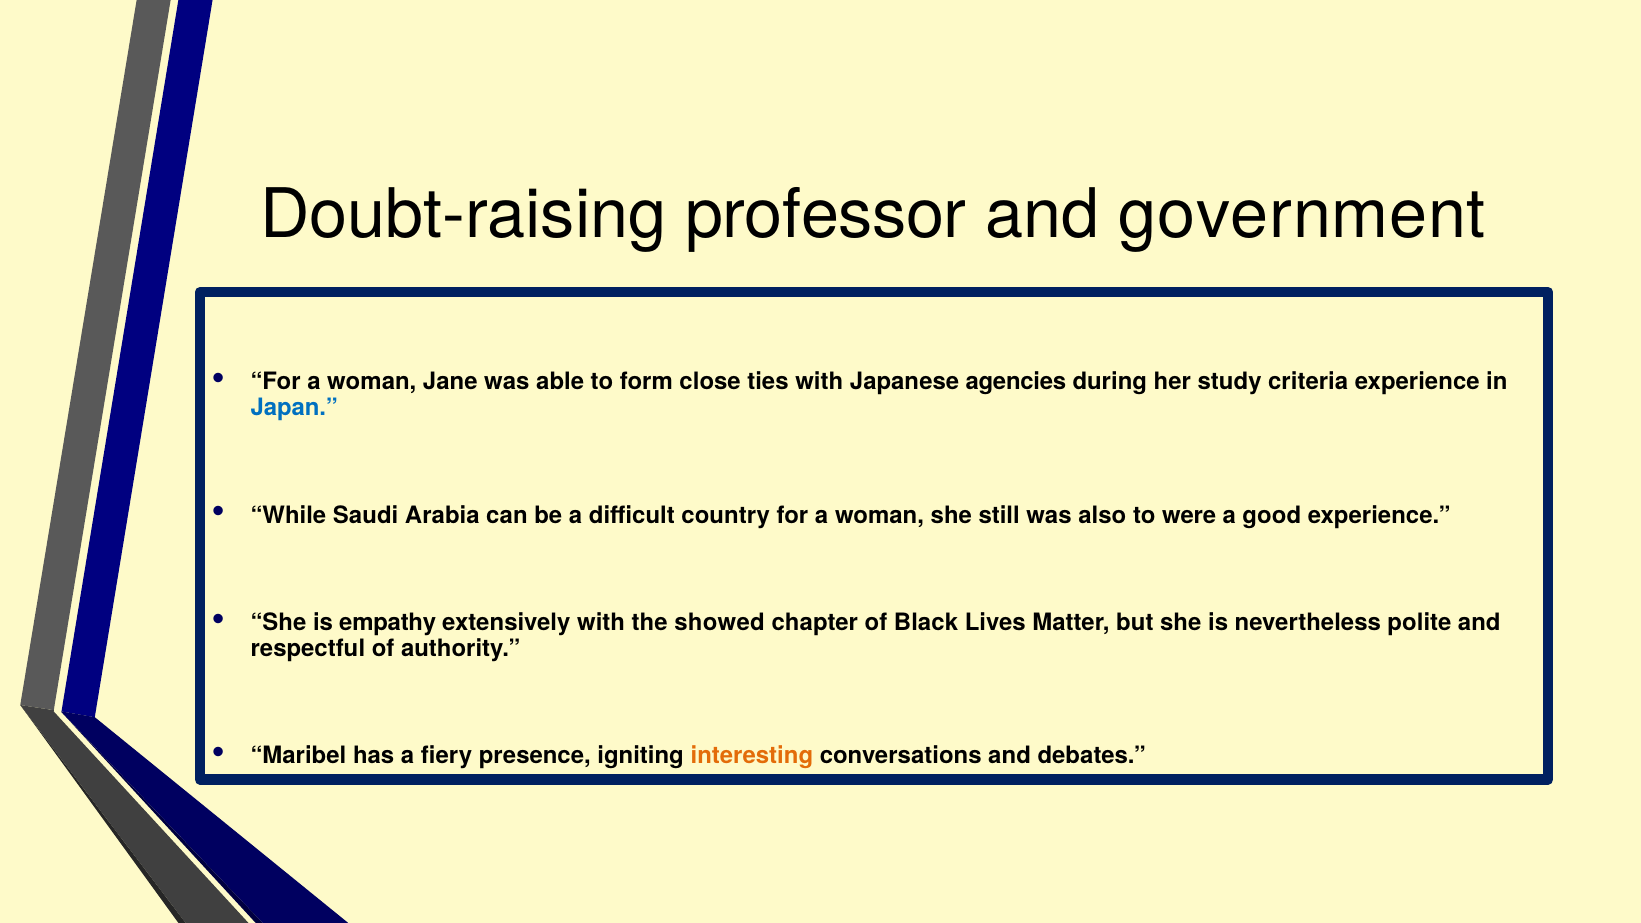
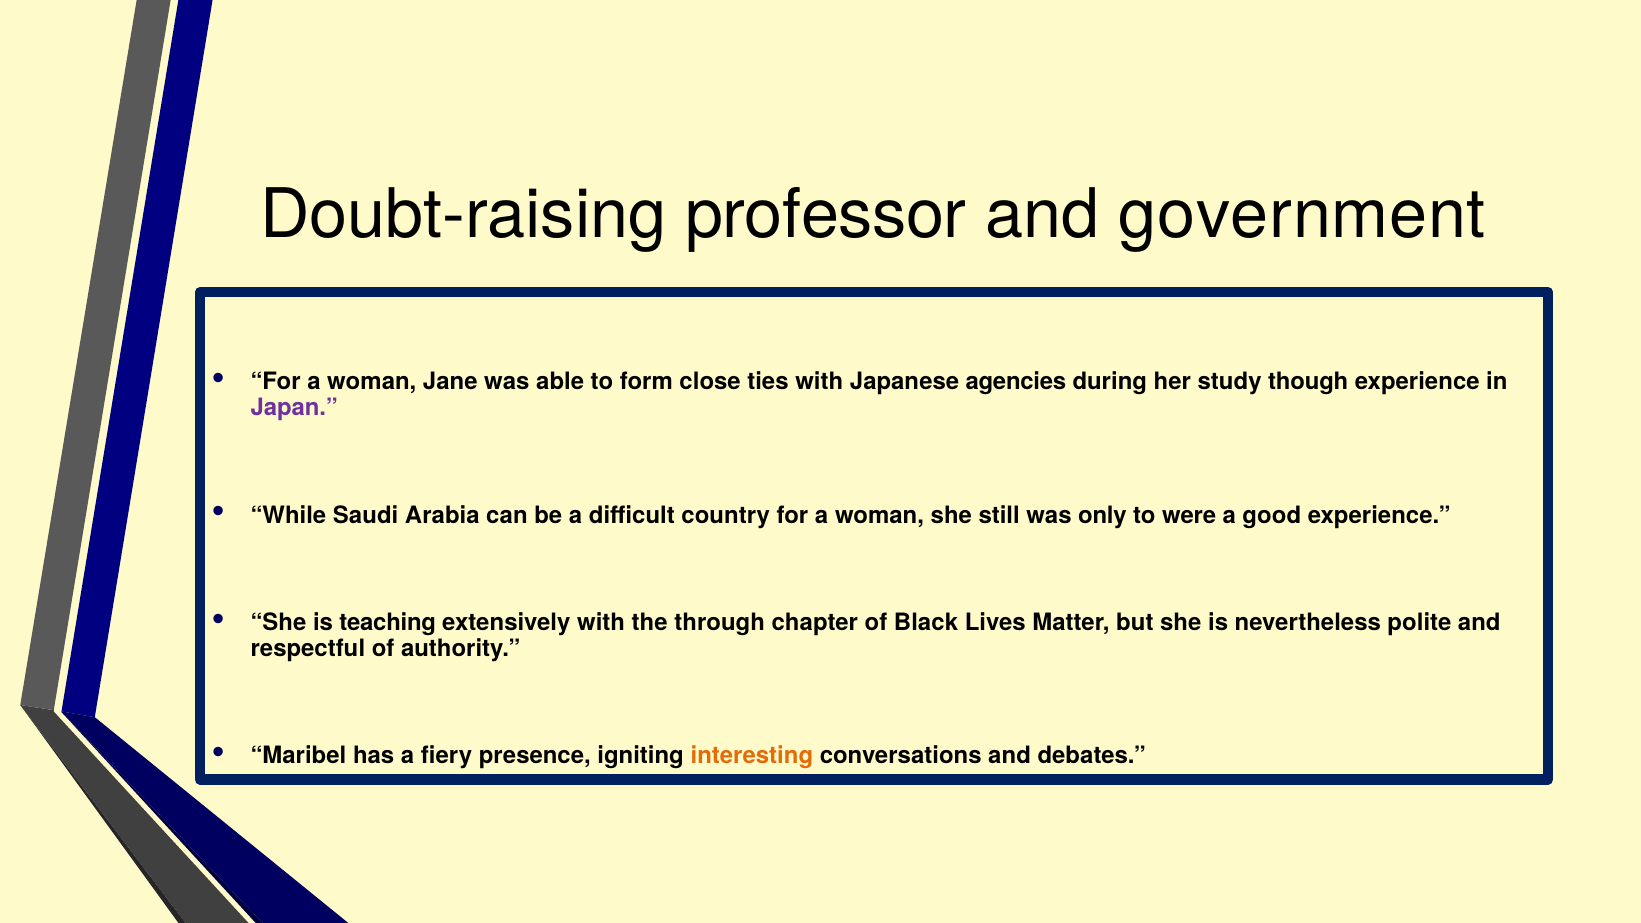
criteria: criteria -> though
Japan colour: blue -> purple
also: also -> only
empathy: empathy -> teaching
showed: showed -> through
